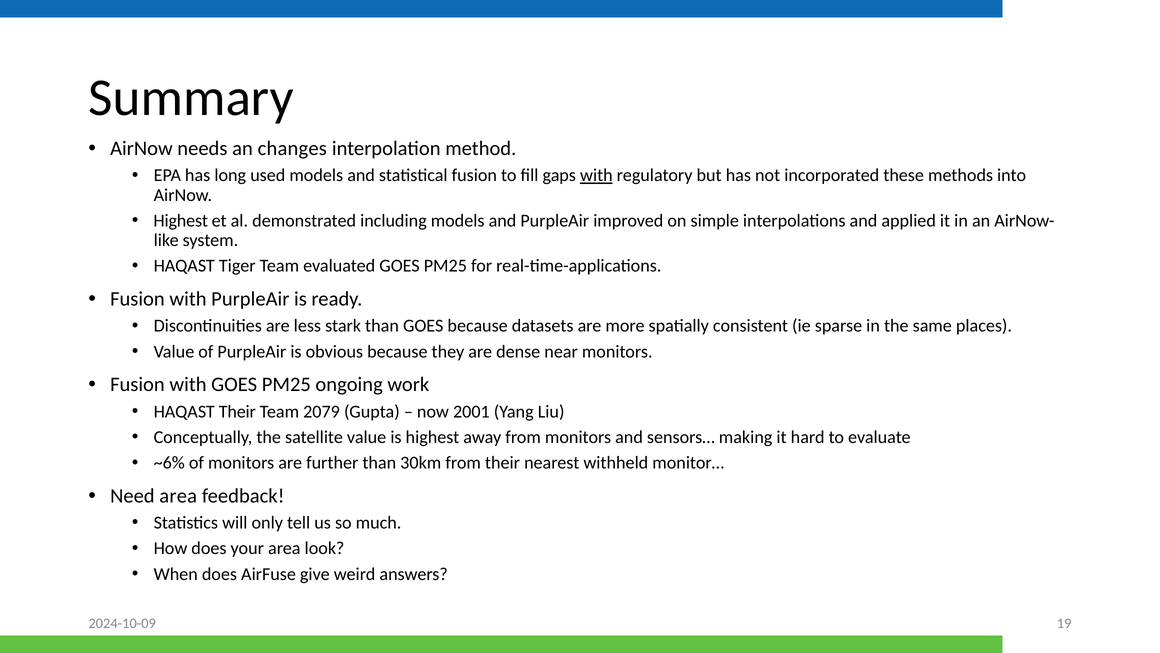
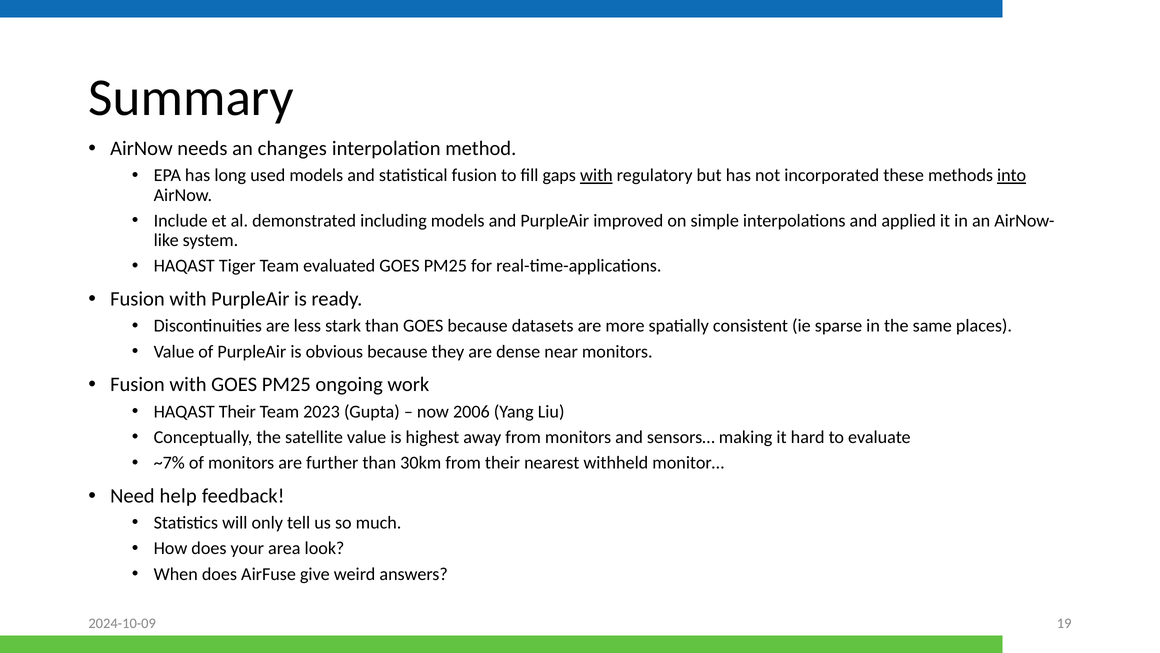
into underline: none -> present
Highest at (181, 221): Highest -> Include
2079: 2079 -> 2023
2001: 2001 -> 2006
~6%: ~6% -> ~7%
Need area: area -> help
